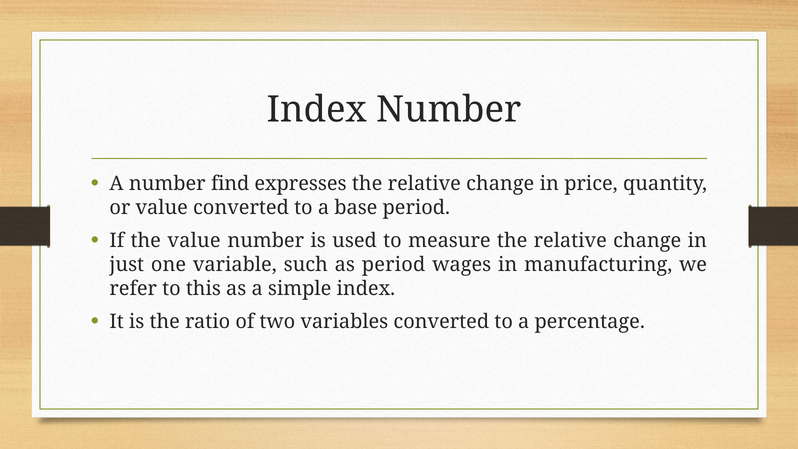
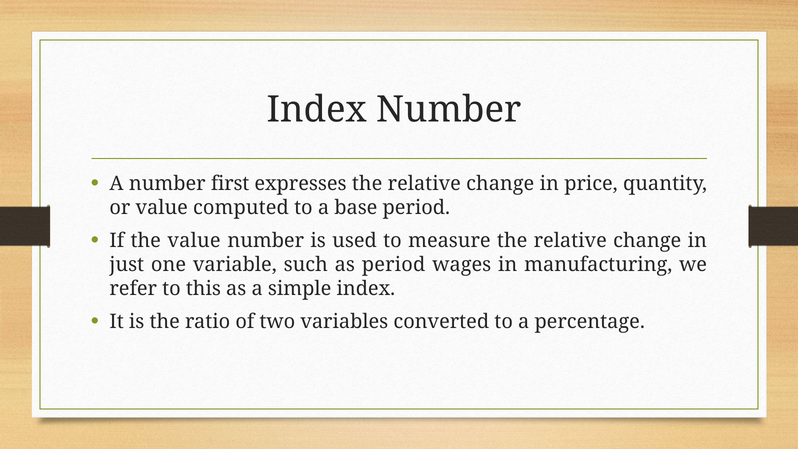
find: find -> first
value converted: converted -> computed
